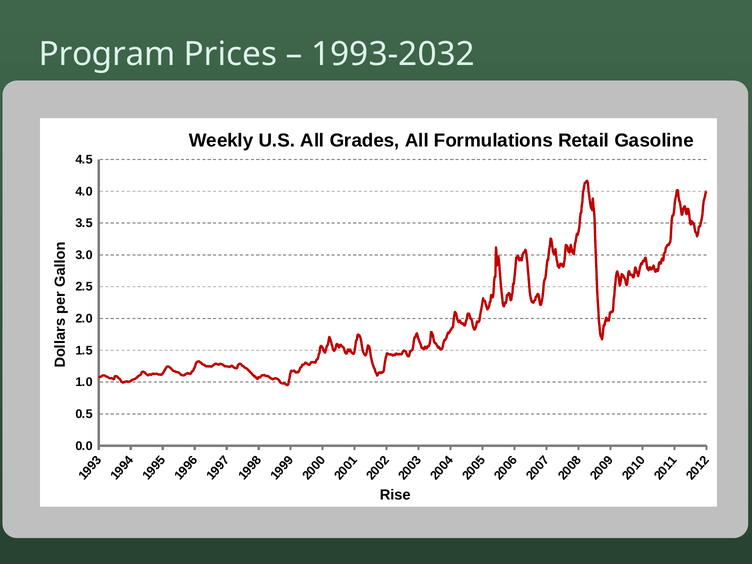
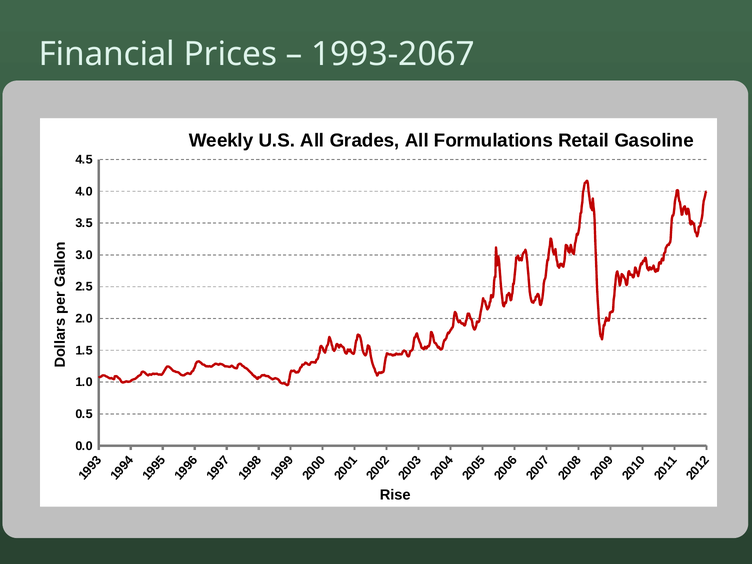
Program: Program -> Financial
1993-2032: 1993-2032 -> 1993-2067
